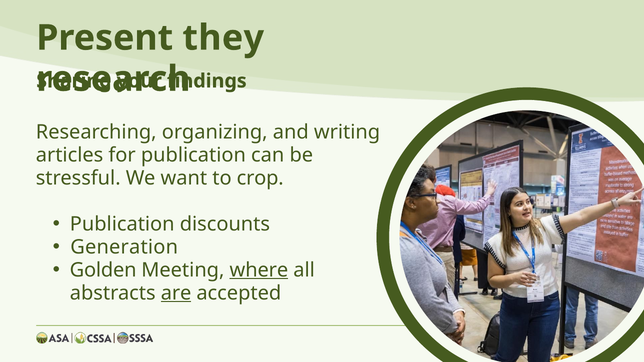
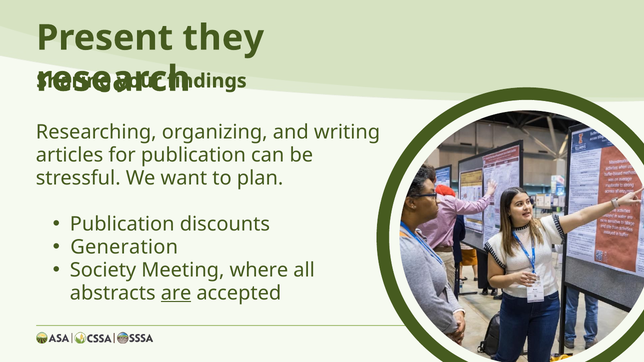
crop: crop -> plan
Golden: Golden -> Society
where underline: present -> none
